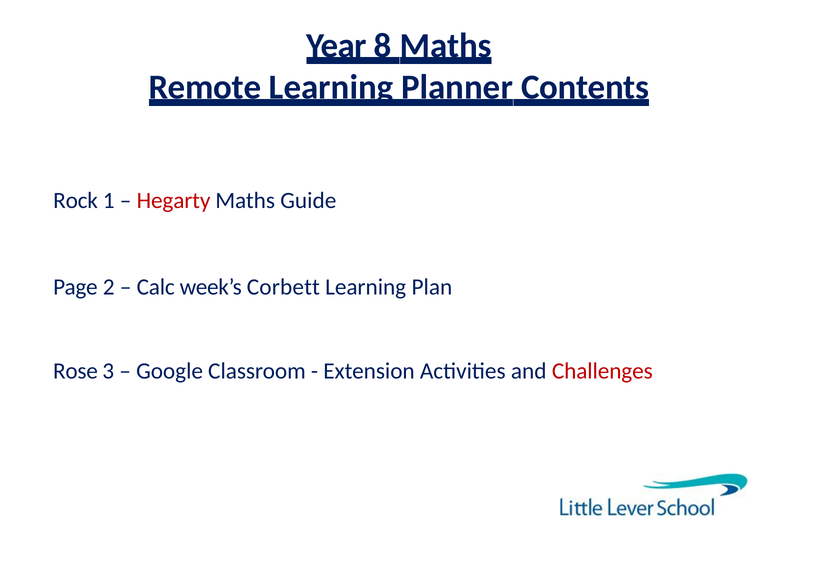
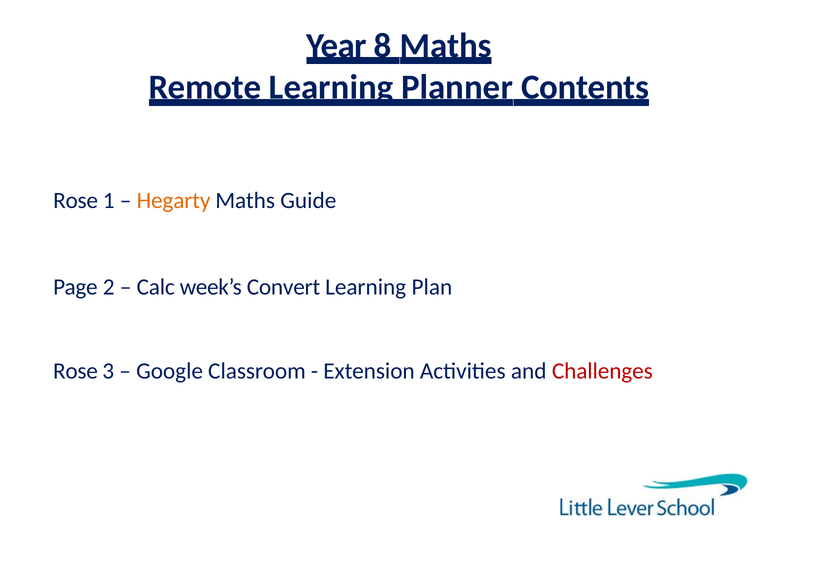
Rock at (76, 201): Rock -> Rose
Hegarty colour: red -> orange
Corbett: Corbett -> Convert
